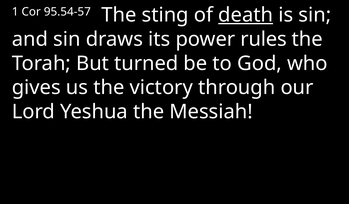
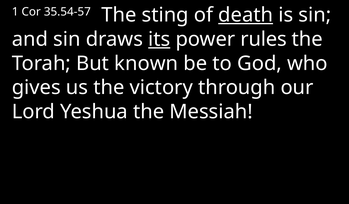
95.54-57: 95.54-57 -> 35.54-57
its underline: none -> present
turned: turned -> known
